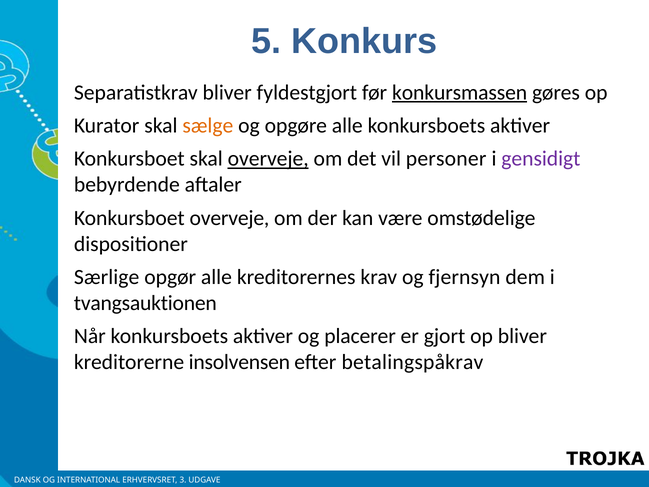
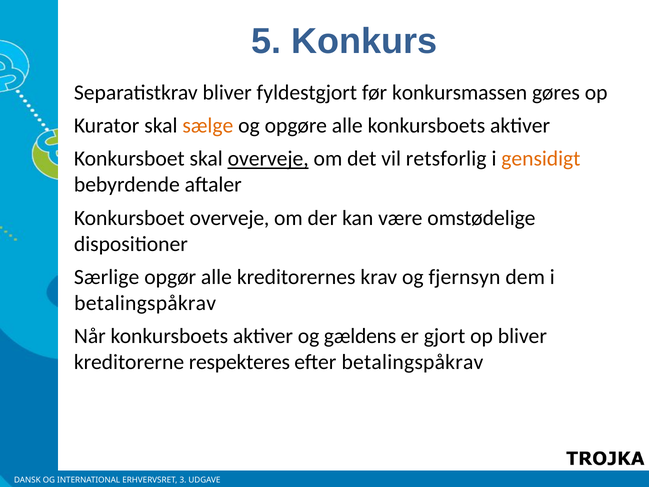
konkursmassen underline: present -> none
personer: personer -> retsforlig
gensidigt colour: purple -> orange
tvangsauktionen at (145, 303): tvangsauktionen -> betalingspåkrav
placerer: placerer -> gældens
insolvensen: insolvensen -> respekteres
